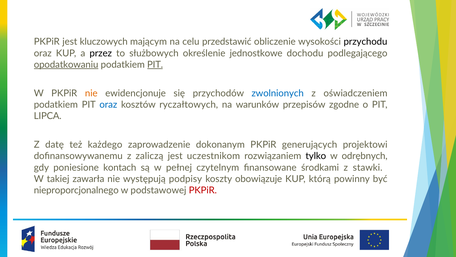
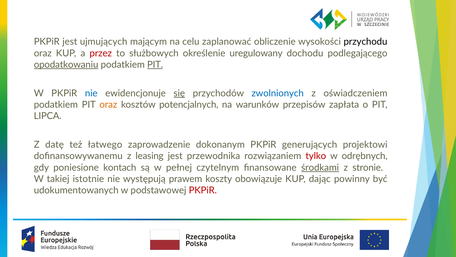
kluczowych: kluczowych -> ujmujących
przedstawić: przedstawić -> zaplanować
przez colour: black -> red
jednostkowe: jednostkowe -> uregulowany
nie at (91, 93) colour: orange -> blue
się underline: none -> present
oraz at (108, 104) colour: blue -> orange
ryczałtowych: ryczałtowych -> potencjalnych
zgodne: zgodne -> zapłata
każdego: każdego -> łatwego
zaliczą: zaliczą -> leasing
uczestnikom: uczestnikom -> przewodnika
tylko colour: black -> red
środkami underline: none -> present
stawki: stawki -> stronie
zawarła: zawarła -> istotnie
podpisy: podpisy -> prawem
którą: którą -> dając
nieproporcjonalnego: nieproporcjonalnego -> udokumentowanych
